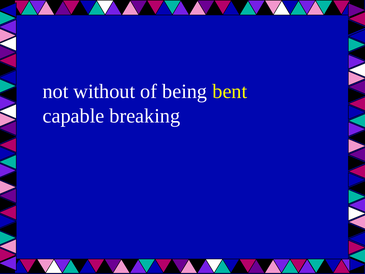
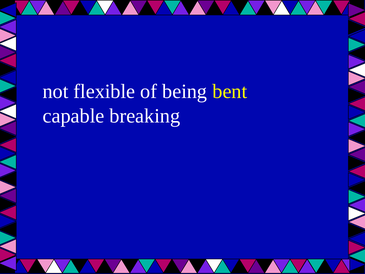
without: without -> flexible
